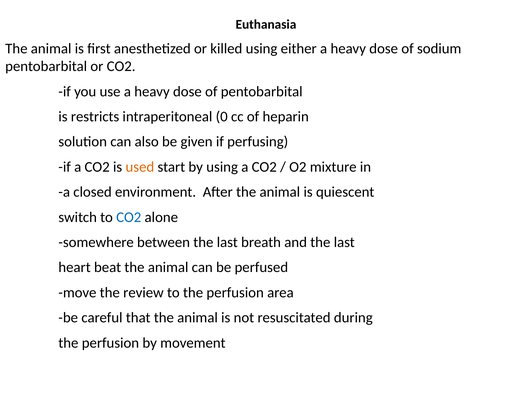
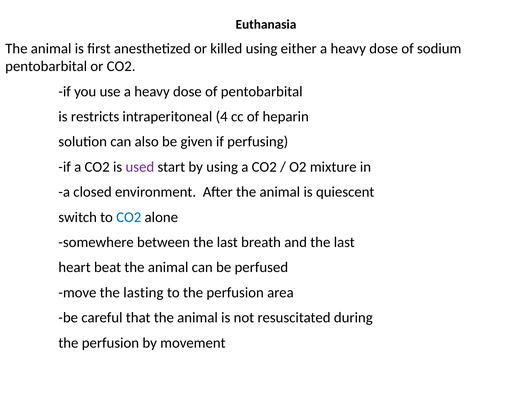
0: 0 -> 4
used colour: orange -> purple
review: review -> lasting
